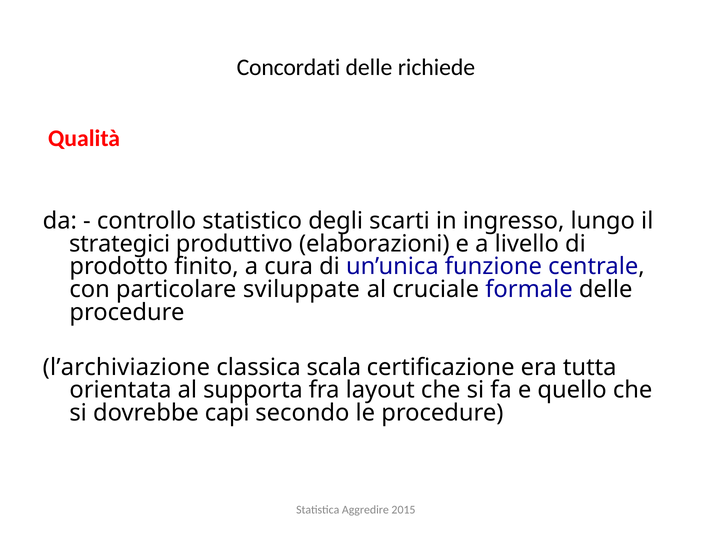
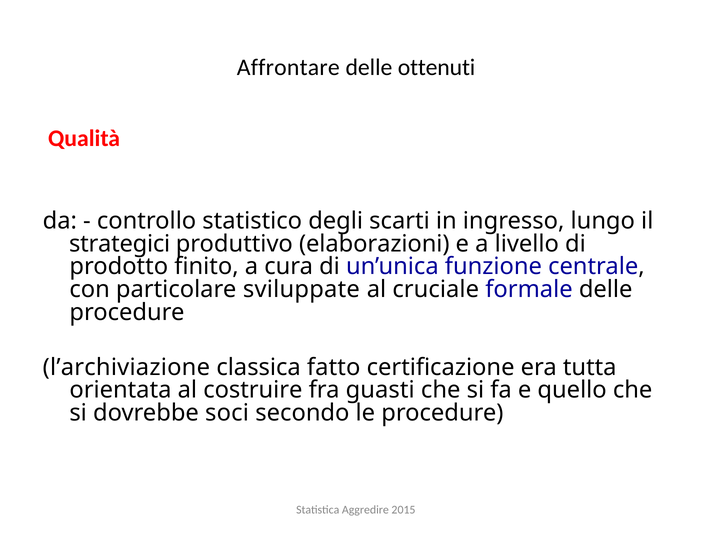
Concordati: Concordati -> Affrontare
richiede: richiede -> ottenuti
scala: scala -> fatto
supporta: supporta -> costruire
layout: layout -> guasti
capi: capi -> soci
